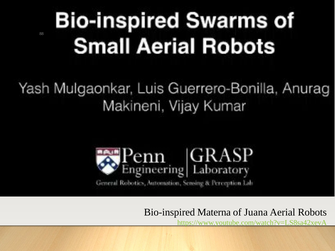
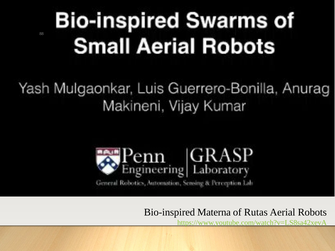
Juana: Juana -> Rutas
